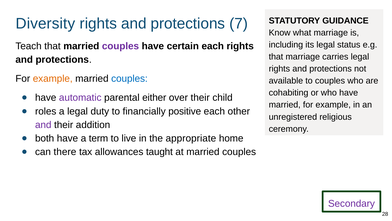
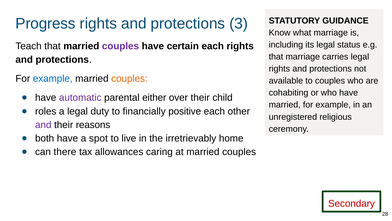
Diversity: Diversity -> Progress
7: 7 -> 3
example at (53, 79) colour: orange -> blue
couples at (129, 79) colour: blue -> orange
addition: addition -> reasons
term: term -> spot
appropriate: appropriate -> irretrievably
taught: taught -> caring
Secondary colour: purple -> red
